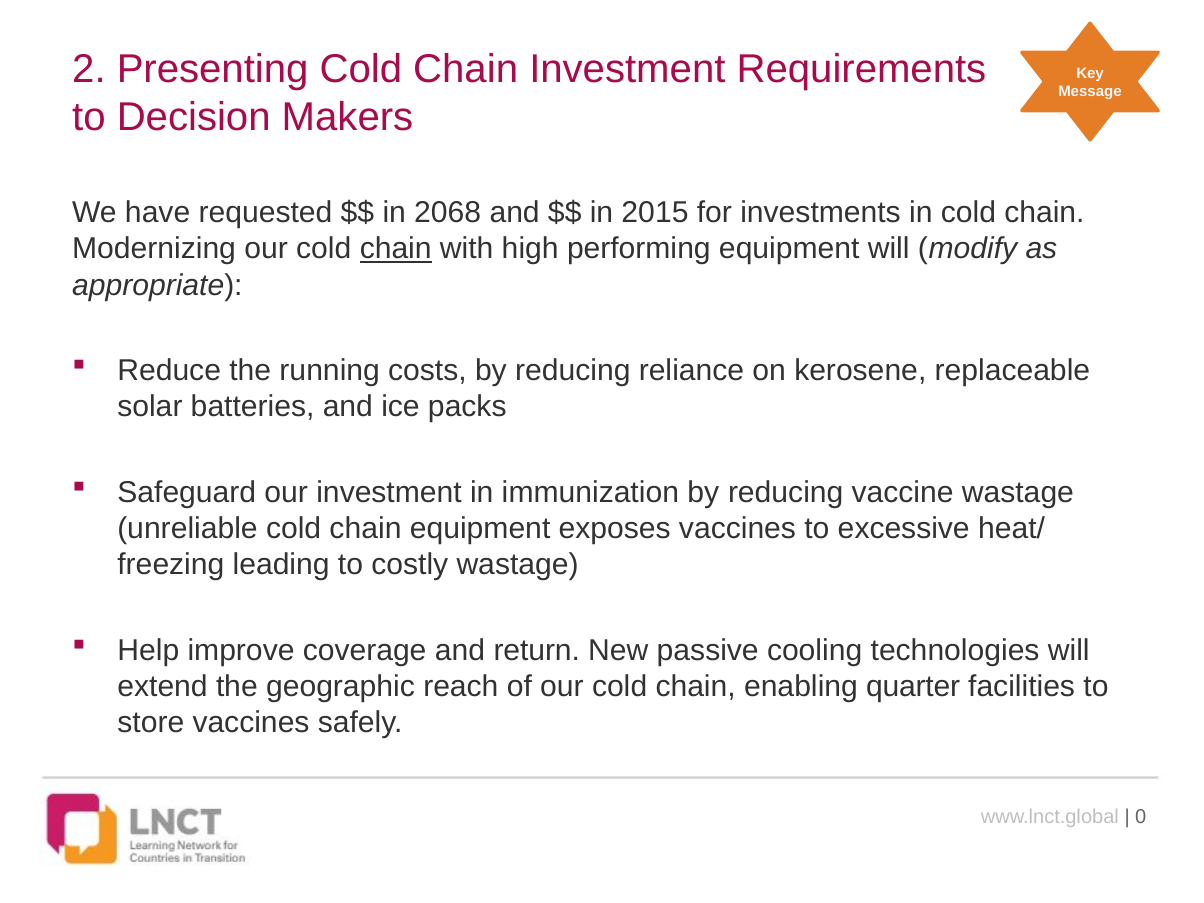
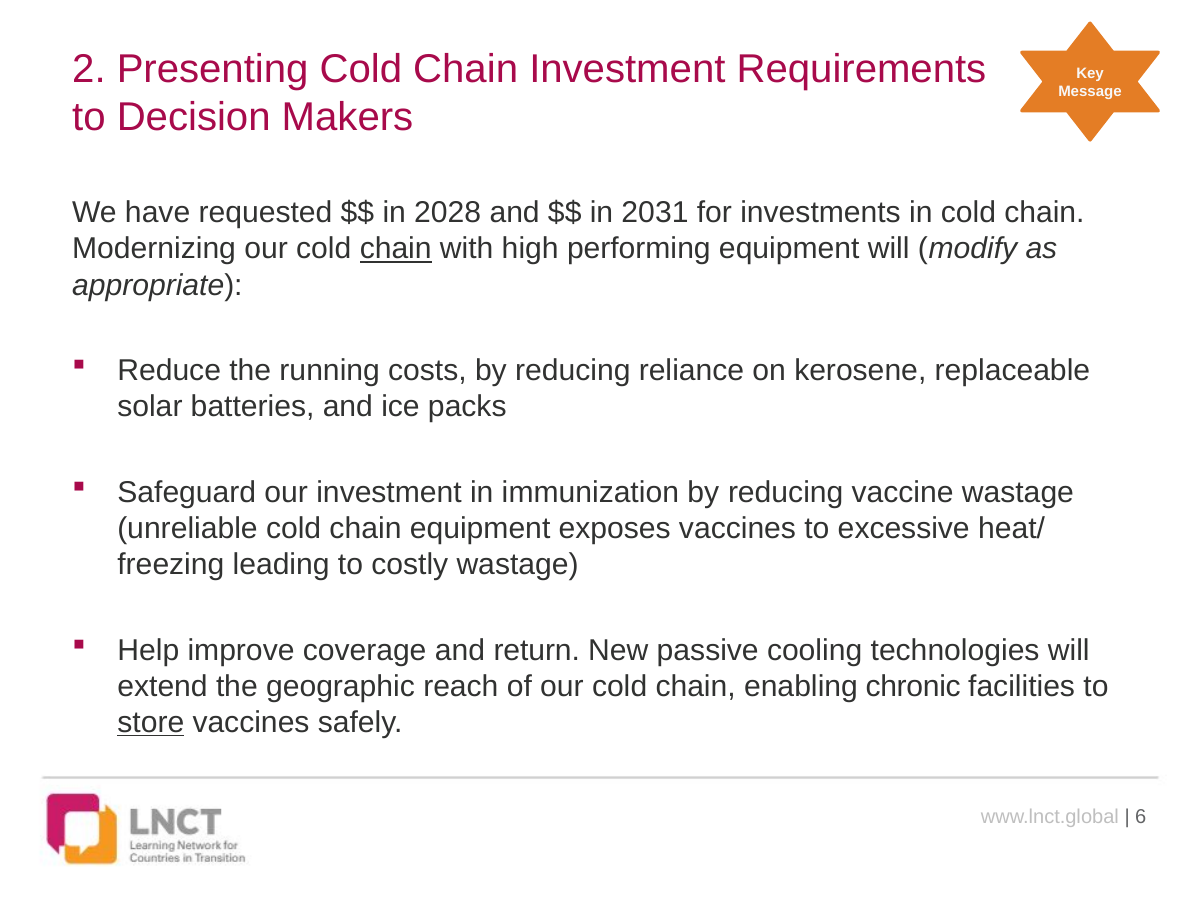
2068: 2068 -> 2028
2015: 2015 -> 2031
quarter: quarter -> chronic
store underline: none -> present
0: 0 -> 6
